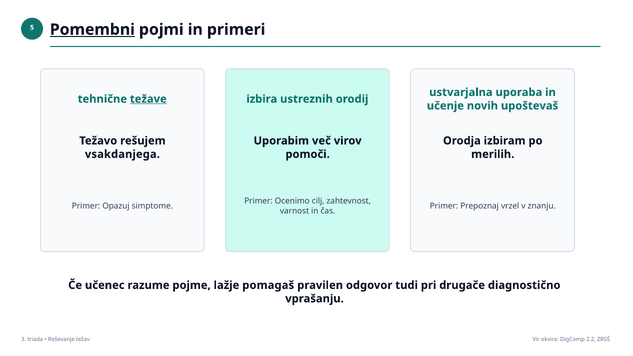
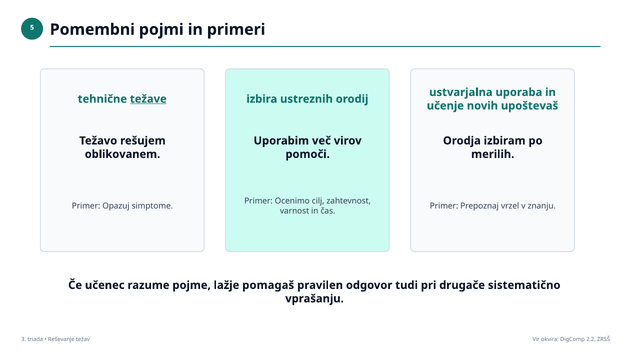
Pomembni underline: present -> none
vsakdanjega: vsakdanjega -> oblikovanem
diagnostično: diagnostično -> sistematično
